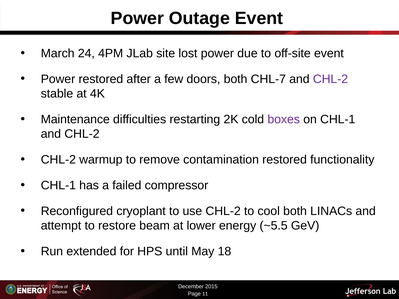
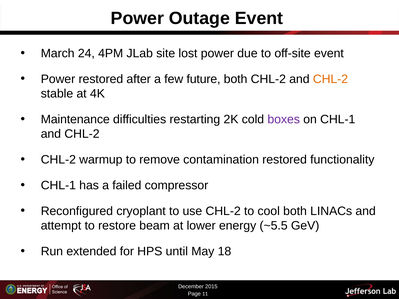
doors: doors -> future
both CHL-7: CHL-7 -> CHL-2
CHL-2 at (330, 79) colour: purple -> orange
